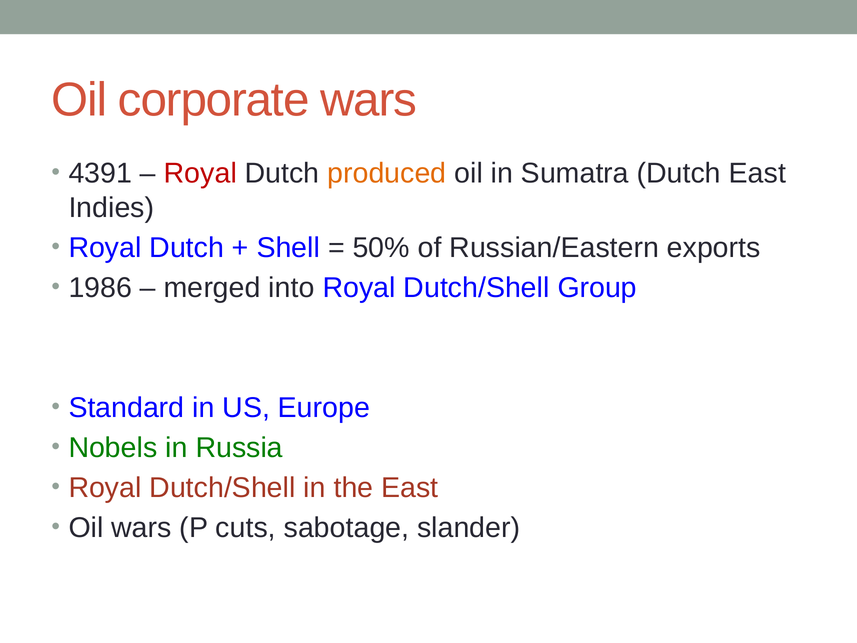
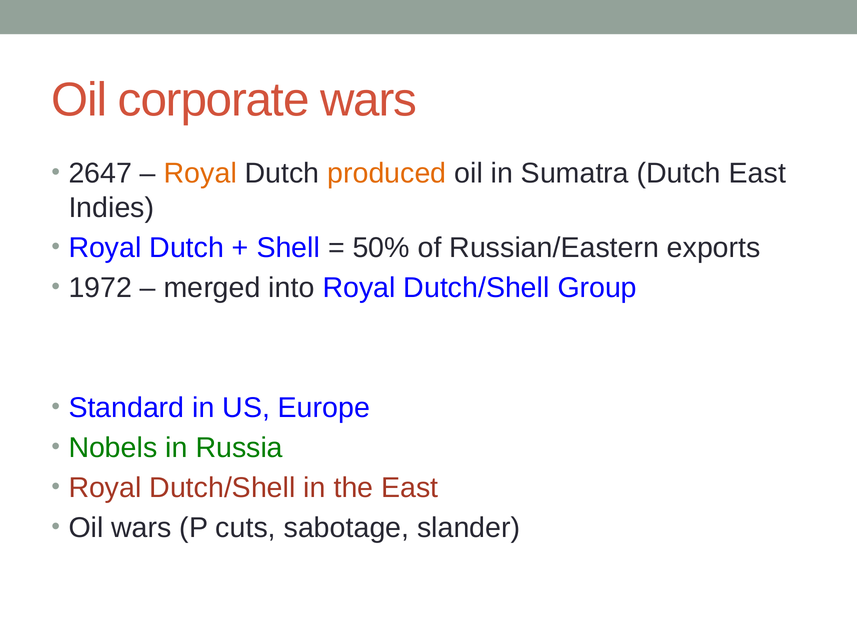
4391: 4391 -> 2647
Royal at (200, 173) colour: red -> orange
1986: 1986 -> 1972
